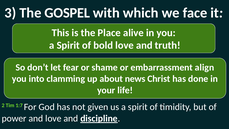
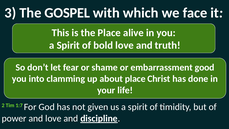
align: align -> good
about news: news -> place
